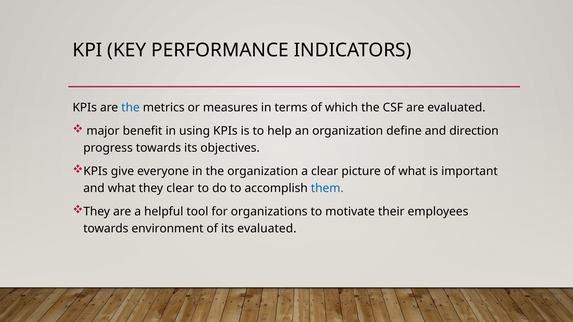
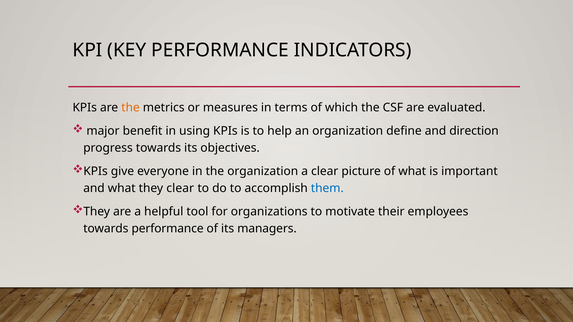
the at (130, 108) colour: blue -> orange
towards environment: environment -> performance
its evaluated: evaluated -> managers
